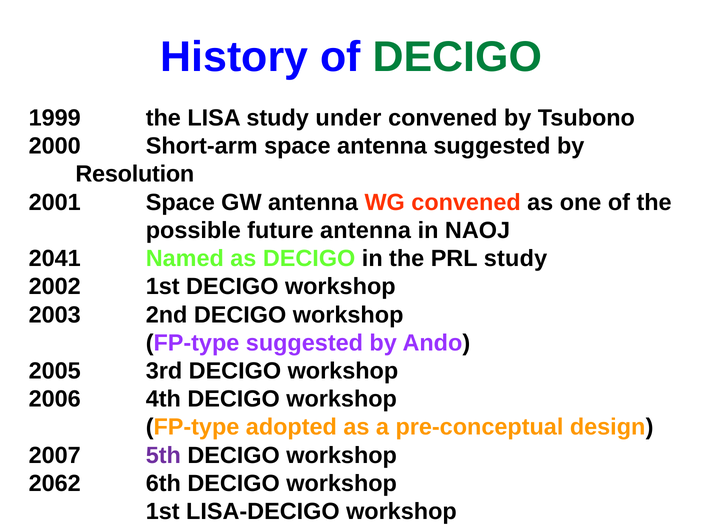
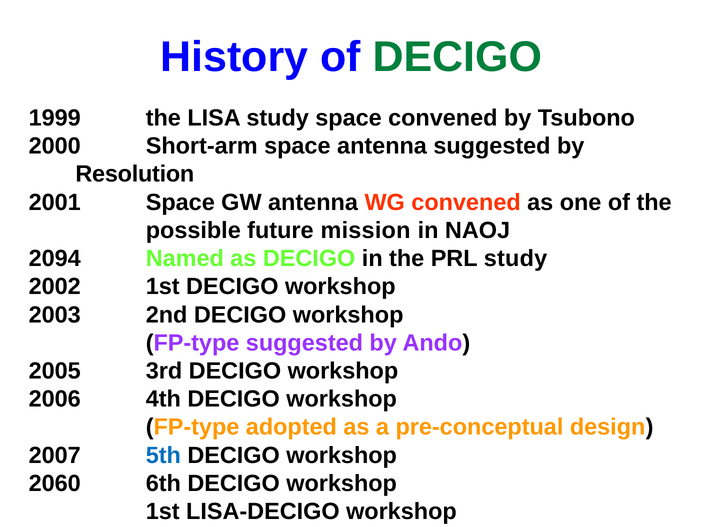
study under: under -> space
future antenna: antenna -> mission
2041: 2041 -> 2094
5th colour: purple -> blue
2062: 2062 -> 2060
